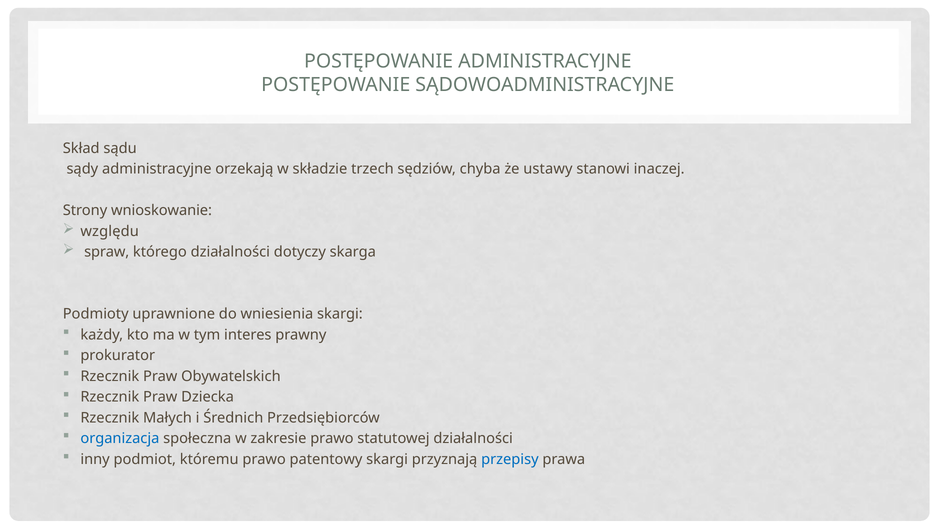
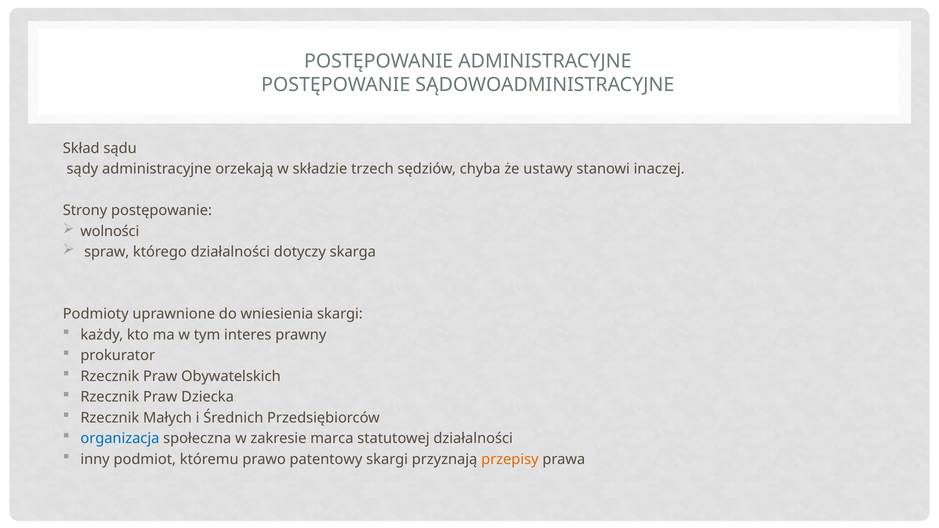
Strony wnioskowanie: wnioskowanie -> postępowanie
względu: względu -> wolności
zakresie prawo: prawo -> marca
przepisy colour: blue -> orange
